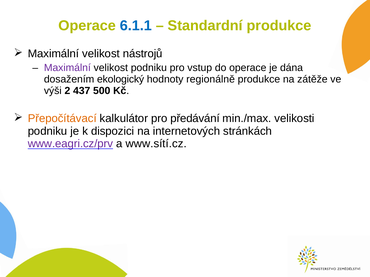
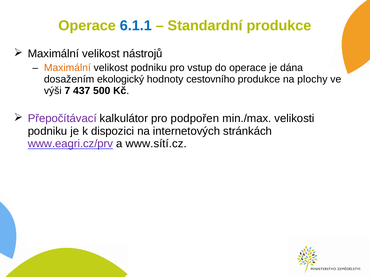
Maximální at (67, 68) colour: purple -> orange
regionálně: regionálně -> cestovního
zátěže: zátěže -> plochy
2: 2 -> 7
Přepočítávací colour: orange -> purple
předávání: předávání -> podpořen
